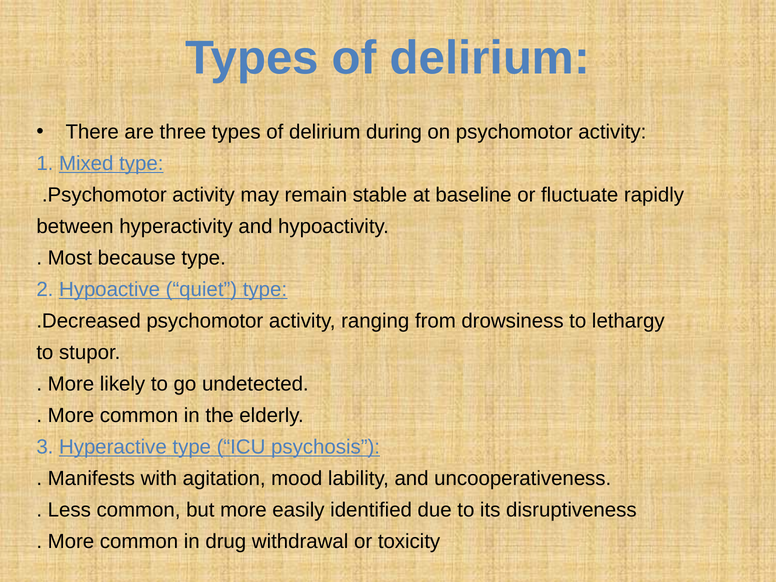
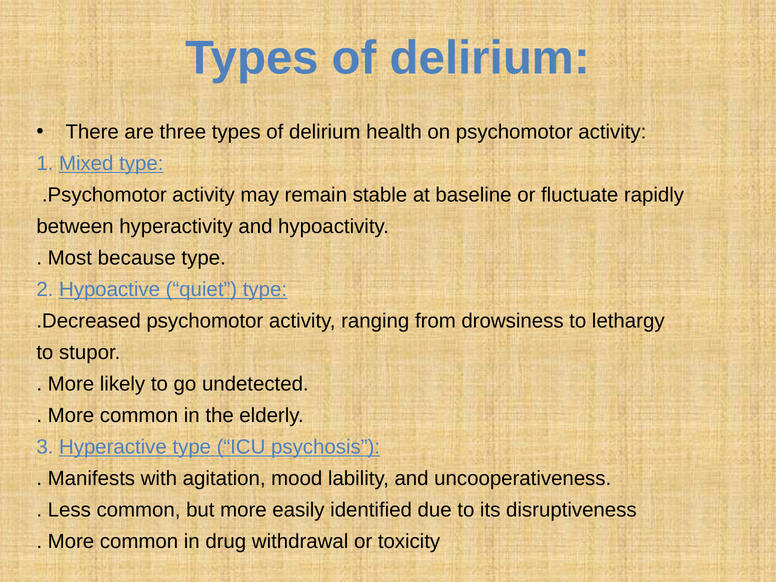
during: during -> health
